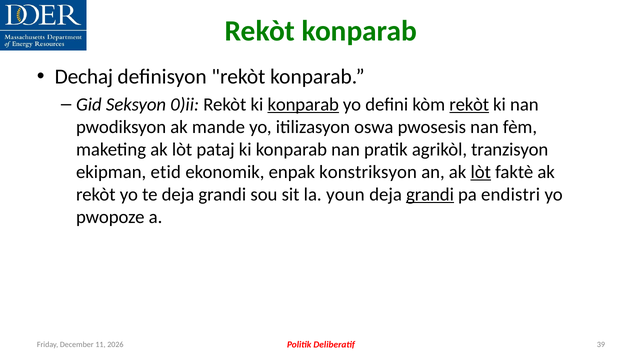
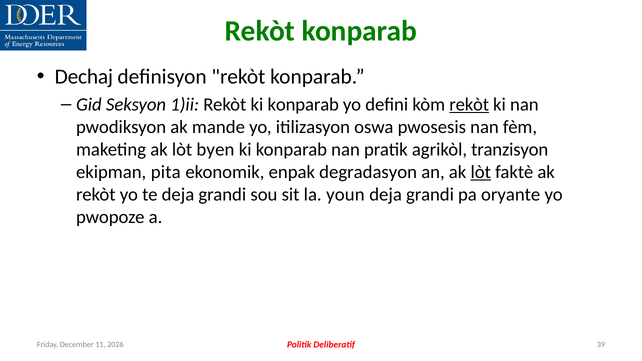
0)ii: 0)ii -> 1)ii
konparab at (303, 105) underline: present -> none
pataj: pataj -> byen
etid: etid -> pita
konstriksyon: konstriksyon -> degradasyon
grandi at (430, 195) underline: present -> none
endistri: endistri -> oryante
